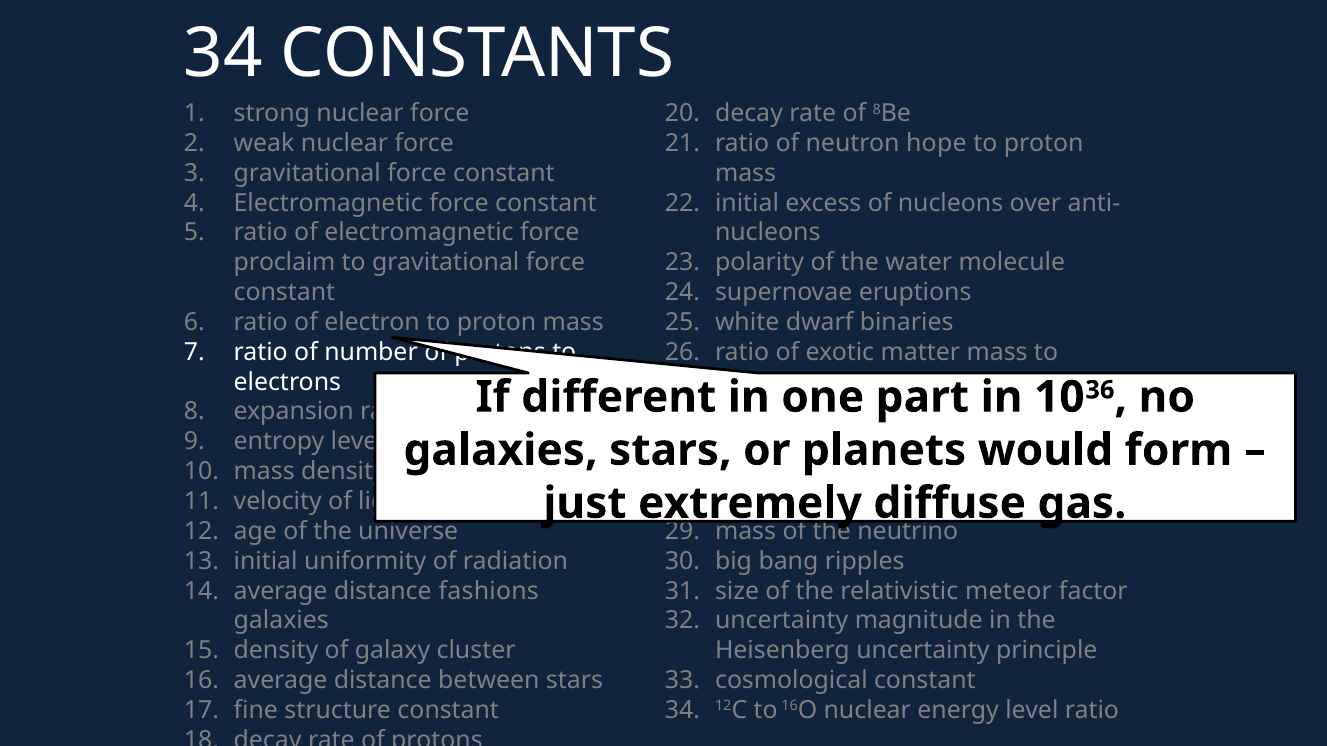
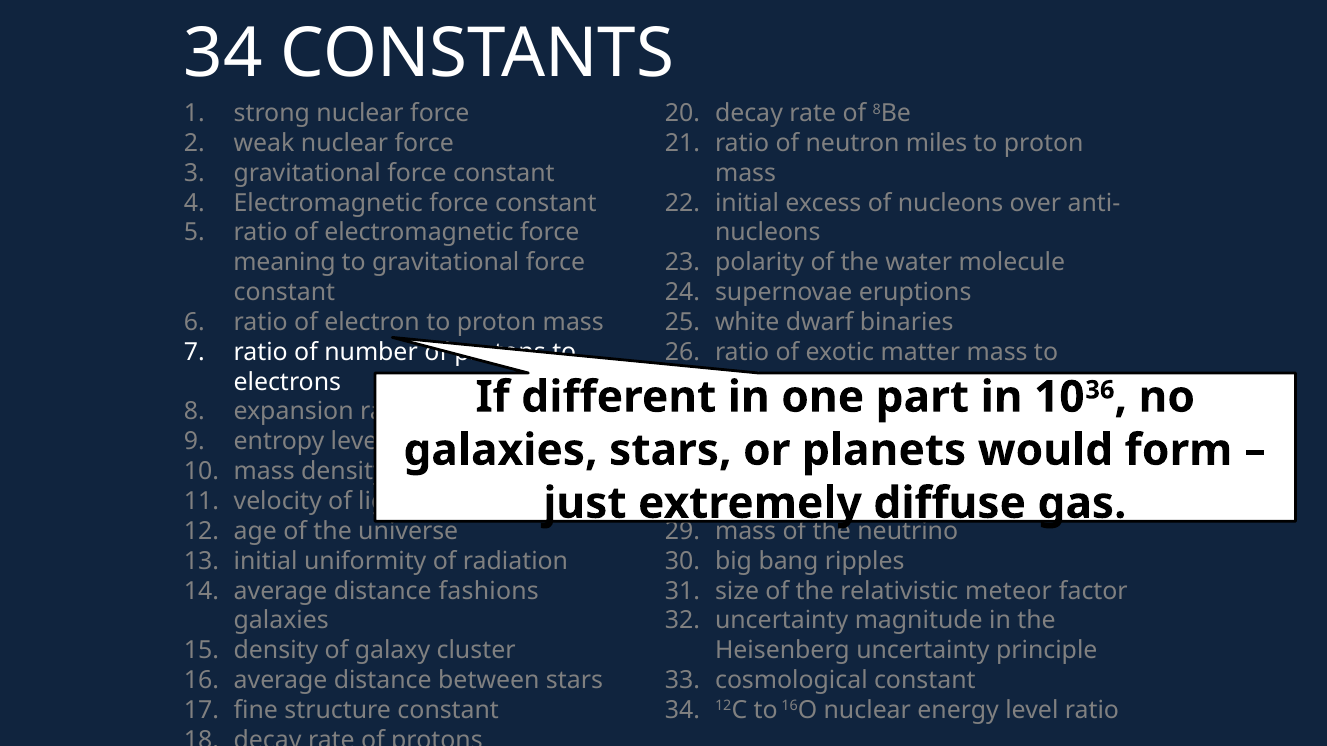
hope: hope -> miles
proclaim: proclaim -> meaning
